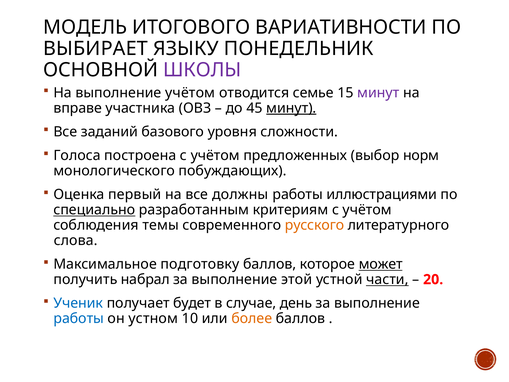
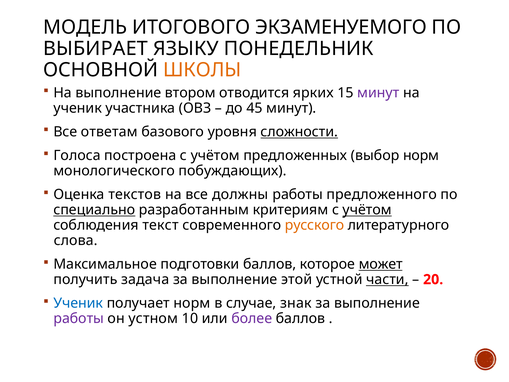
ВАРИАТИВНОСТИ: ВАРИАТИВНОСТИ -> ЭКЗАМЕНУЕМОГО
ШКОЛЫ colour: purple -> orange
выполнение учётом: учётом -> втором
семье: семье -> ярких
вправе at (78, 108): вправе -> ученик
минут at (291, 108) underline: present -> none
заданий: заданий -> ответам
сложности underline: none -> present
первый: первый -> текстов
иллюстрациями: иллюстрациями -> предложенного
учётом at (367, 210) underline: none -> present
темы: темы -> текст
подготовку: подготовку -> подготовки
набрал: набрал -> задача
получает будет: будет -> норм
день: день -> знак
работы at (79, 318) colour: blue -> purple
более colour: orange -> purple
